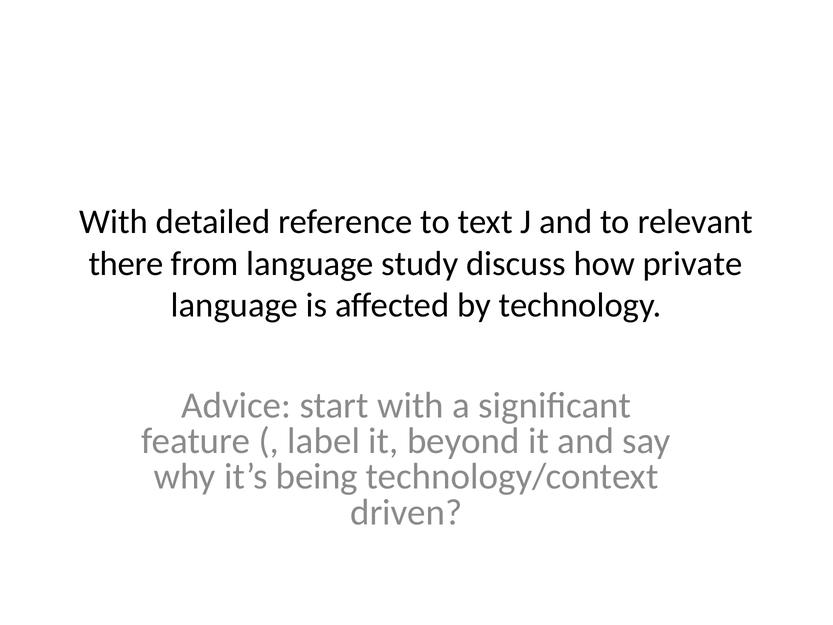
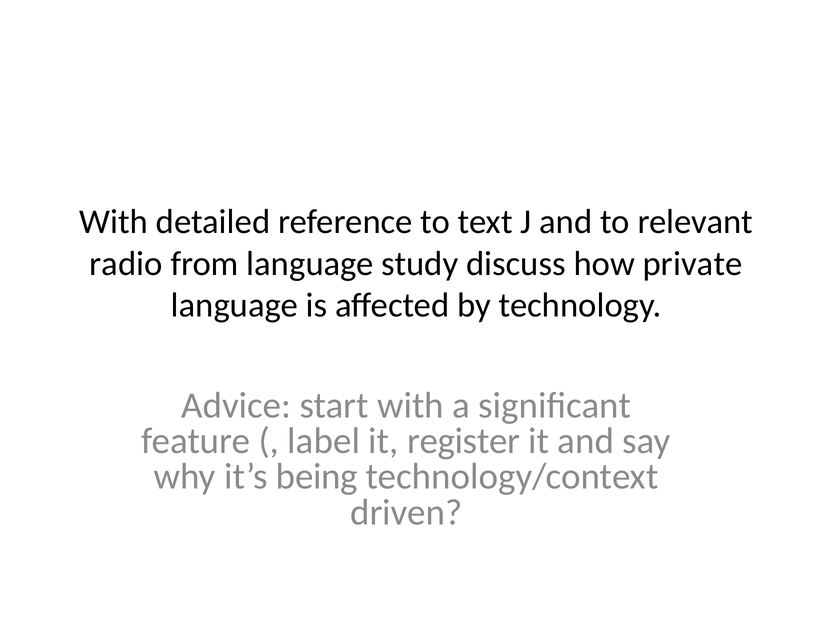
there: there -> radio
beyond: beyond -> register
